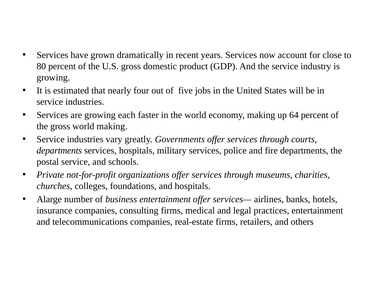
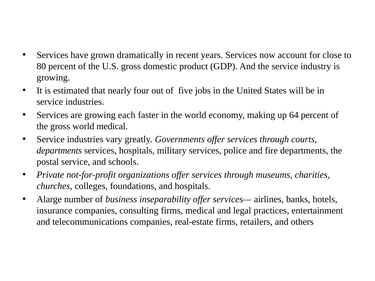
world making: making -> medical
business entertainment: entertainment -> inseparability
